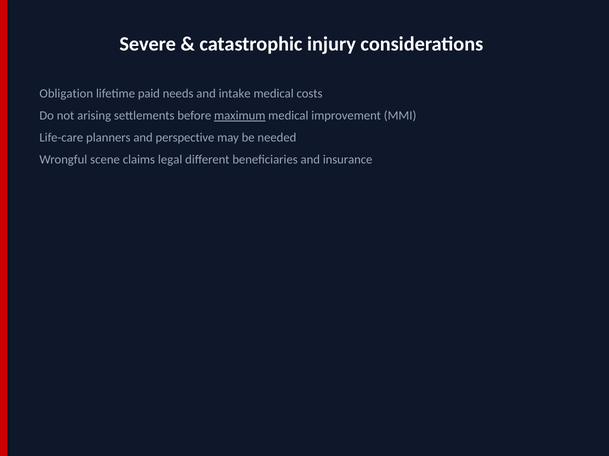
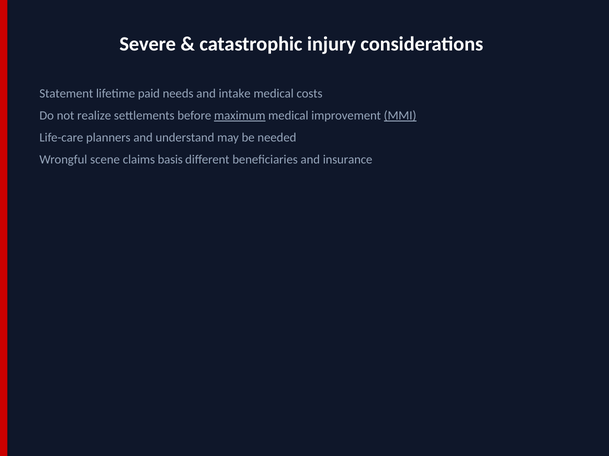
Obligation: Obligation -> Statement
arising: arising -> realize
MMI underline: none -> present
perspective: perspective -> understand
legal: legal -> basis
